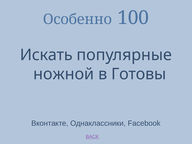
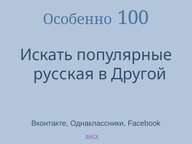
ножной: ножной -> русская
Готовы: Готовы -> Другой
